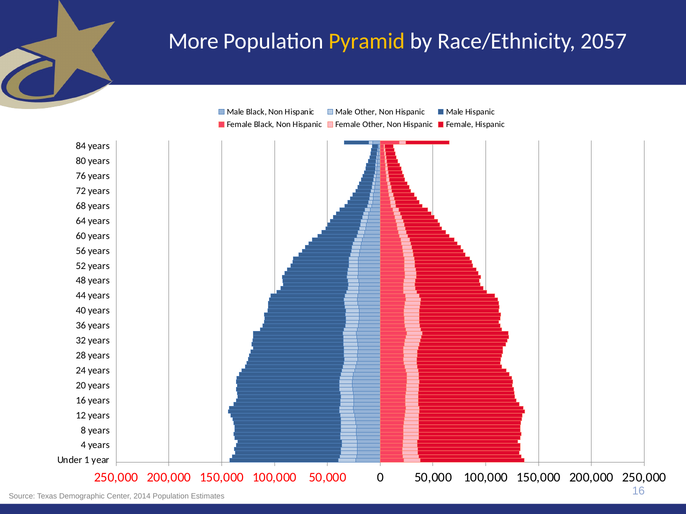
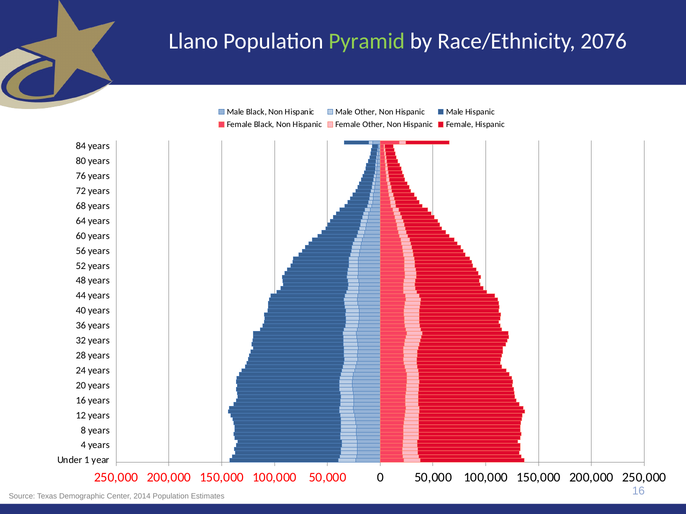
More: More -> Llano
Pyramid colour: yellow -> light green
2057: 2057 -> 2076
